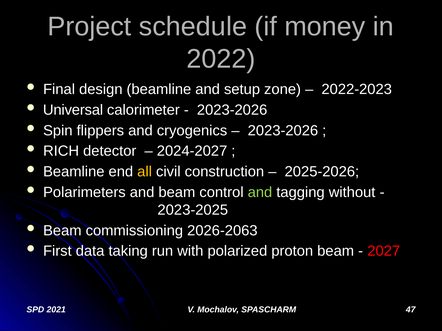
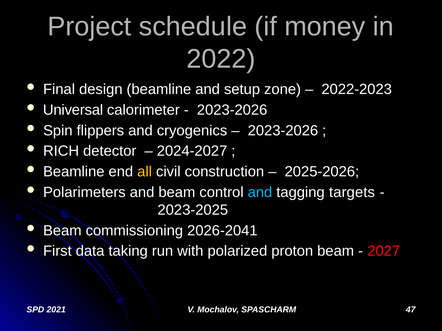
and at (260, 193) colour: light green -> light blue
without: without -> targets
2026-2063: 2026-2063 -> 2026-2041
